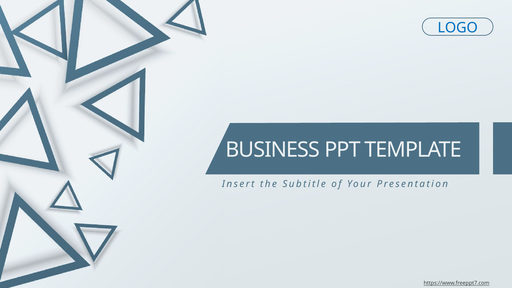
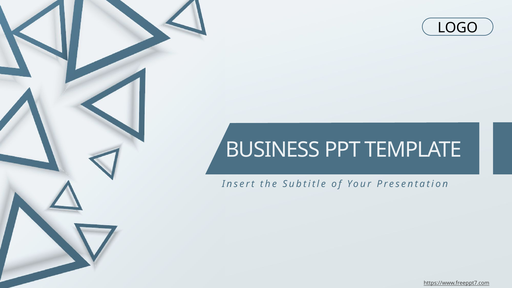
LOGO colour: blue -> black
